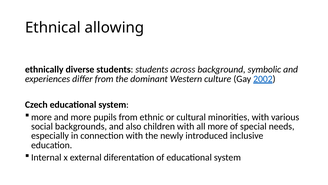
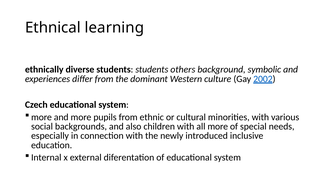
allowing: allowing -> learning
across: across -> others
